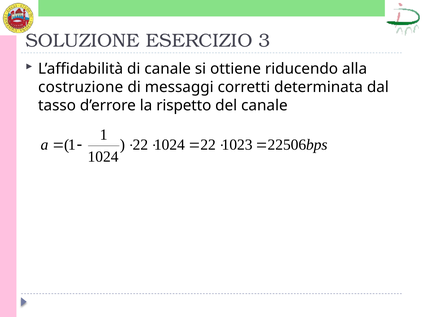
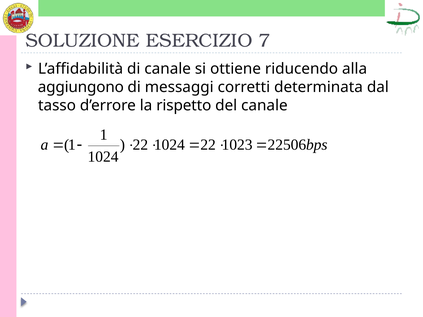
3: 3 -> 7
costruzione: costruzione -> aggiungono
